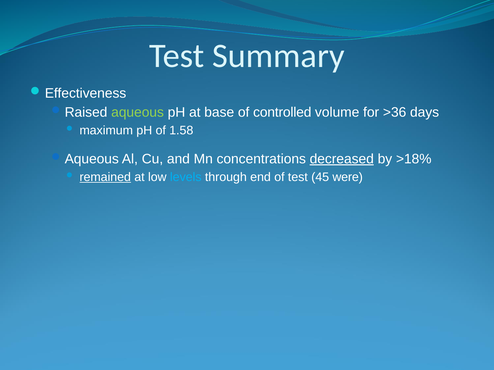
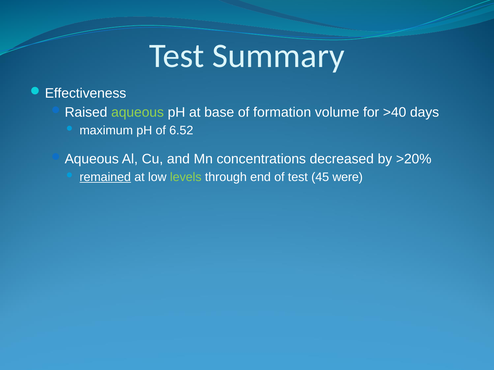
controlled: controlled -> formation
>36: >36 -> >40
1.58: 1.58 -> 6.52
decreased underline: present -> none
>18%: >18% -> >20%
levels colour: light blue -> light green
